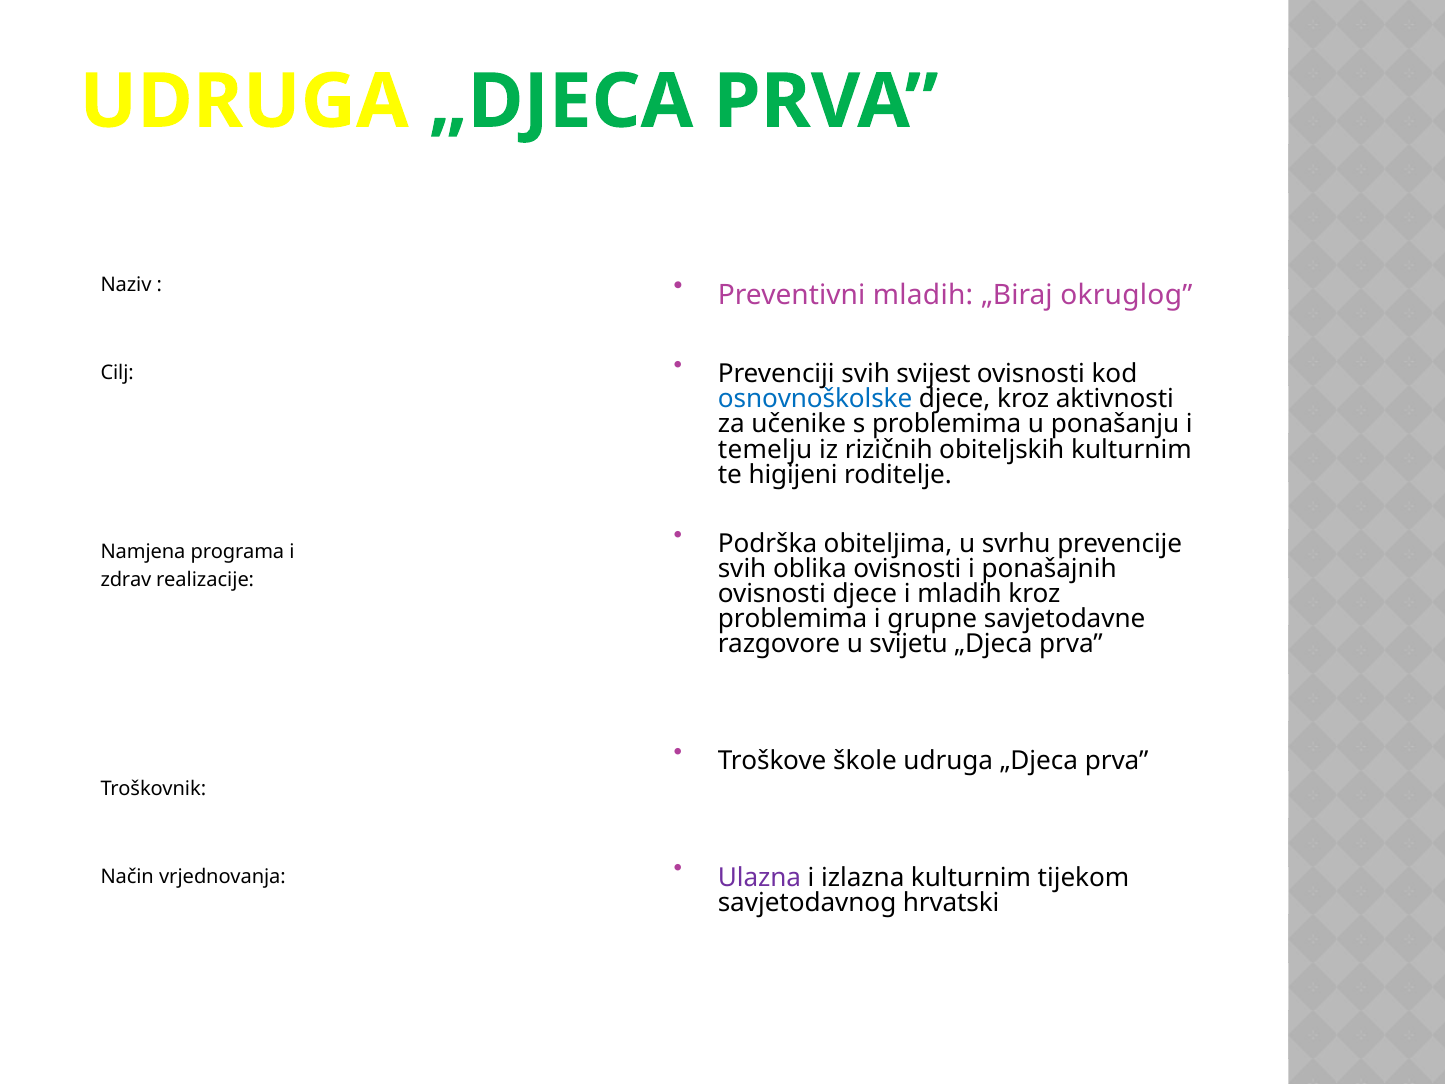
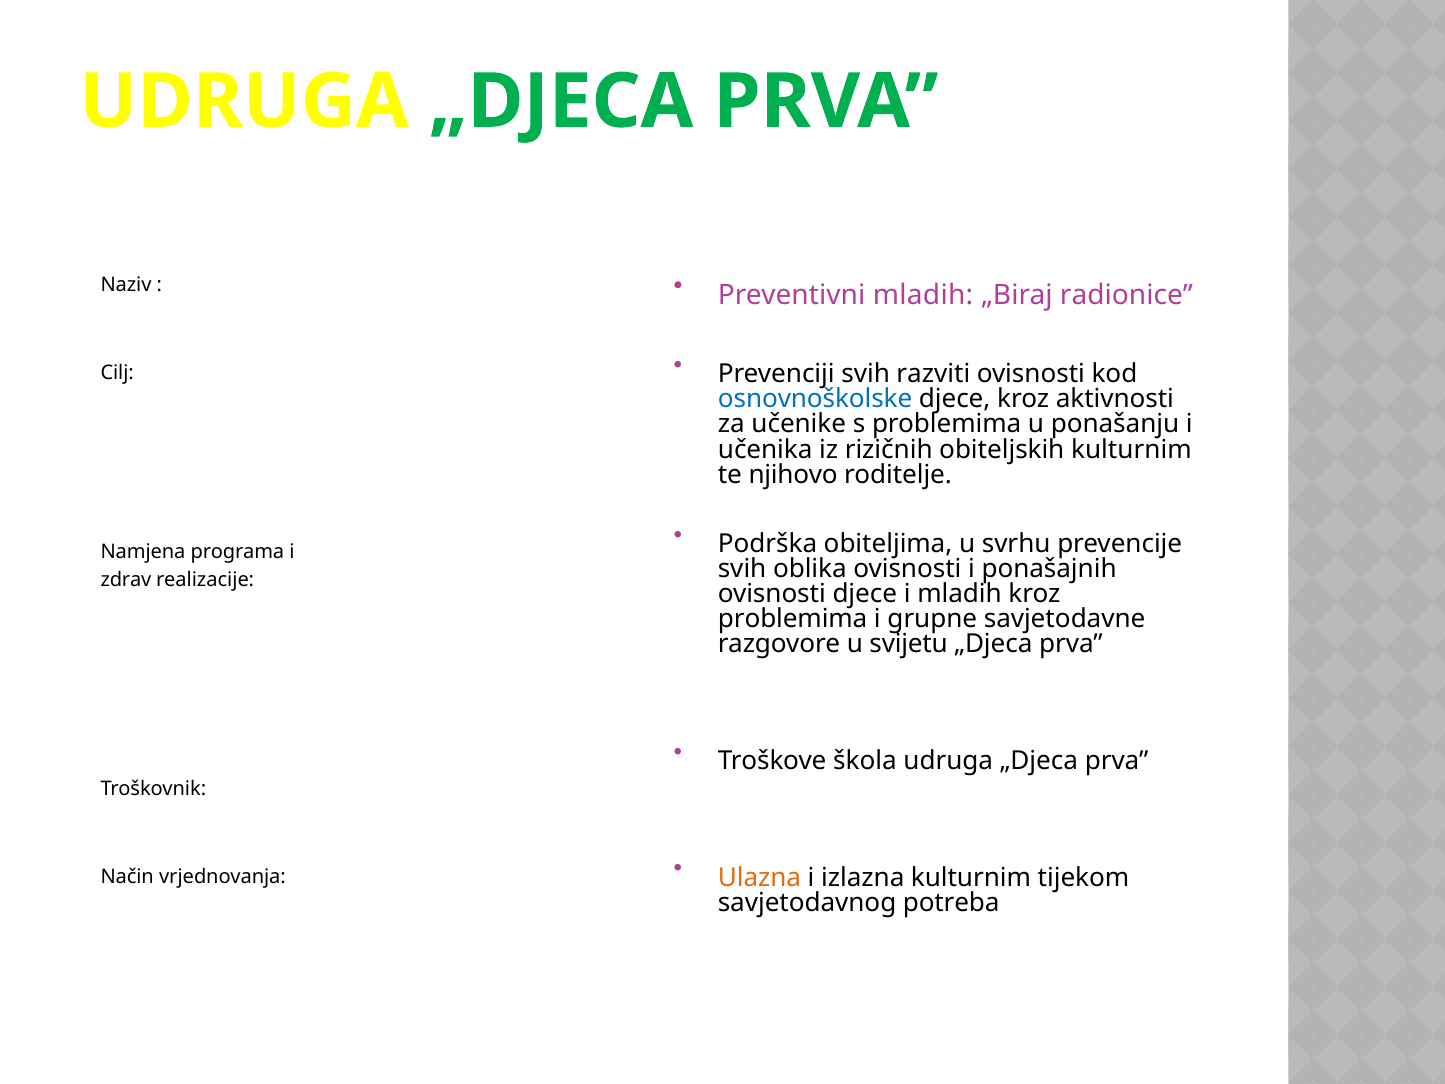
okruglog: okruglog -> radionice
svijest: svijest -> razviti
temelju: temelju -> učenika
higijeni: higijeni -> njihovo
škole: škole -> škola
Ulazna colour: purple -> orange
hrvatski: hrvatski -> potreba
